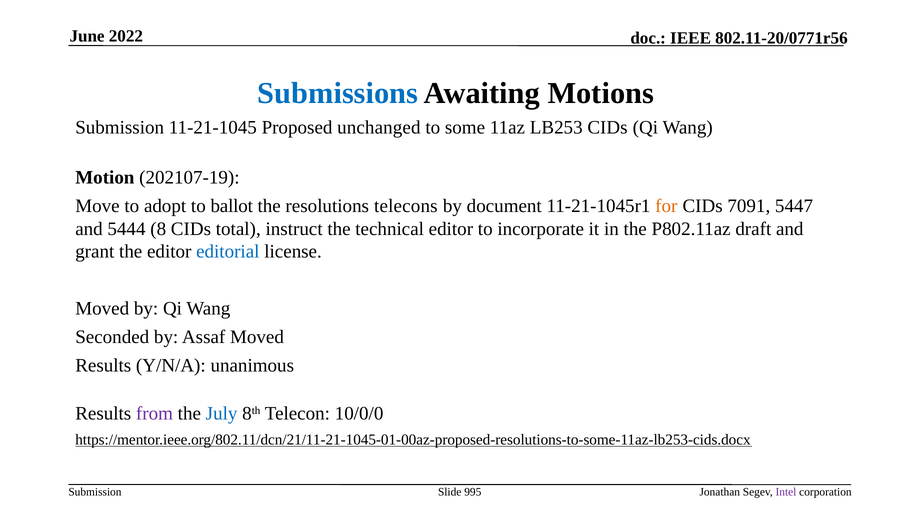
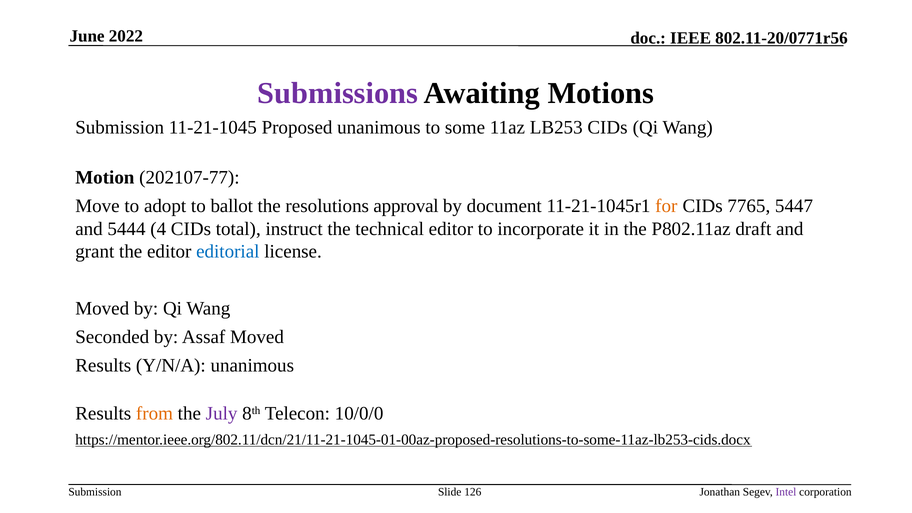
Submissions colour: blue -> purple
Proposed unchanged: unchanged -> unanimous
202107-19: 202107-19 -> 202107-77
telecons: telecons -> approval
7091: 7091 -> 7765
8: 8 -> 4
from colour: purple -> orange
July colour: blue -> purple
995: 995 -> 126
